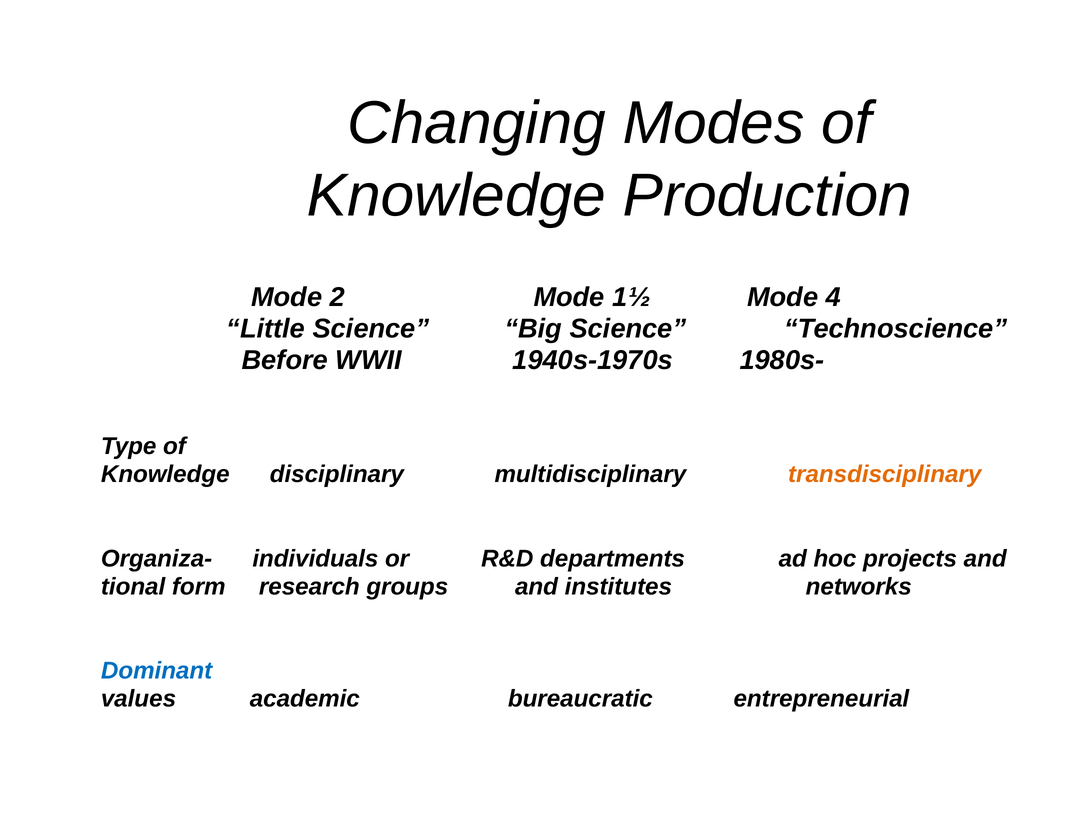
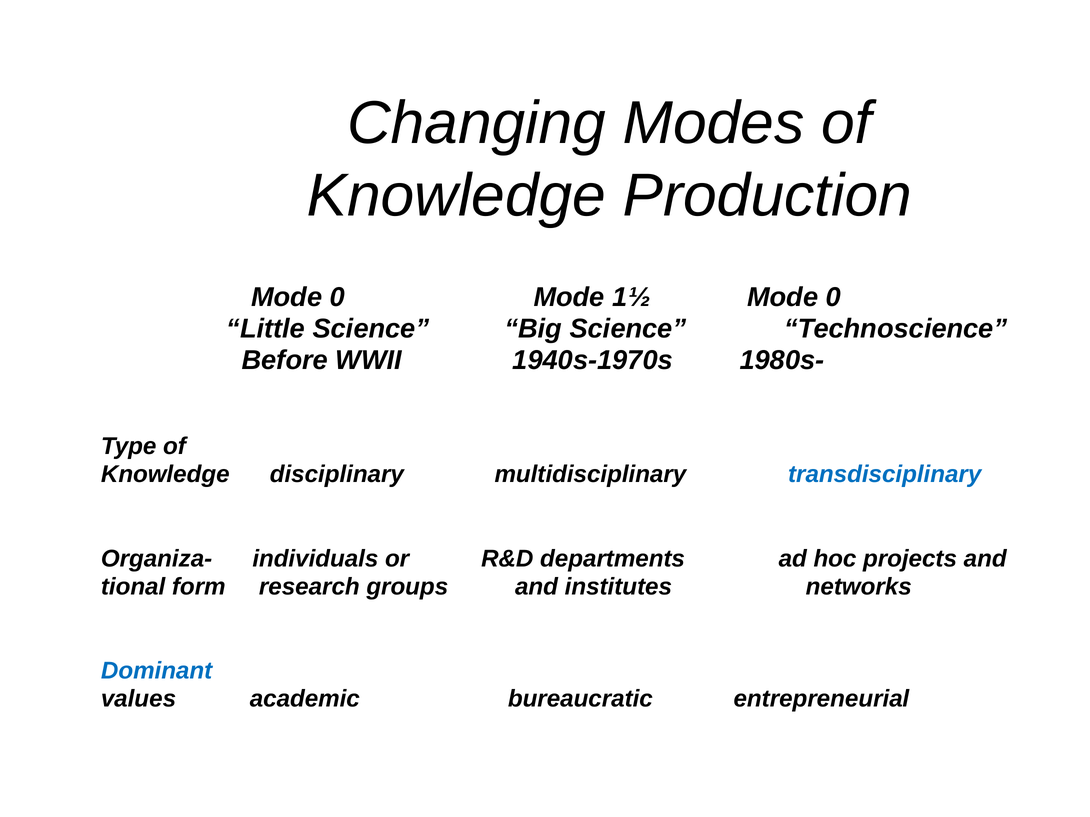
2 at (337, 297): 2 -> 0
1½ Mode 4: 4 -> 0
transdisciplinary colour: orange -> blue
